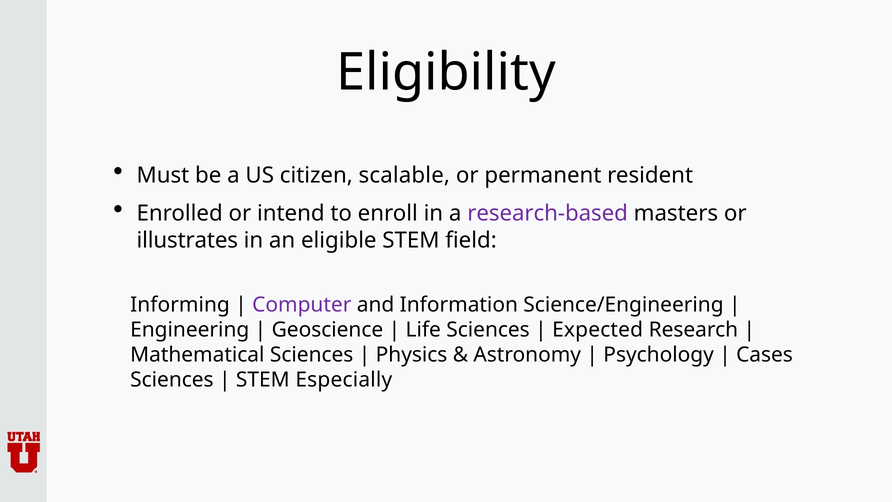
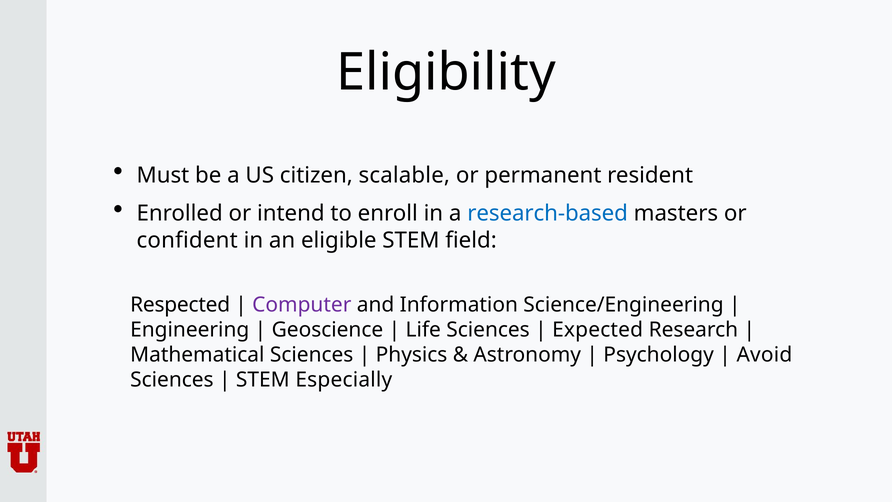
research-based colour: purple -> blue
illustrates: illustrates -> confident
Informing: Informing -> Respected
Cases: Cases -> Avoid
